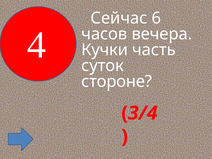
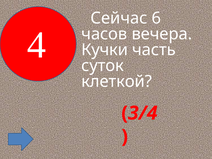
стороне: стороне -> клеткой
